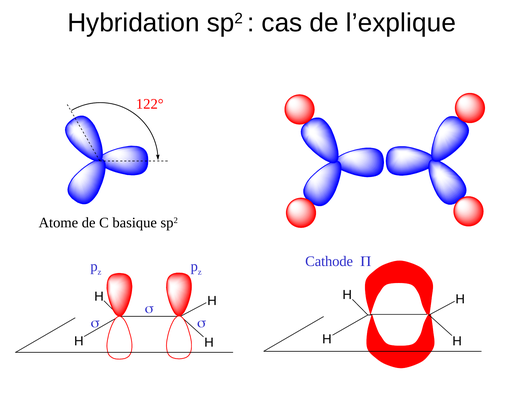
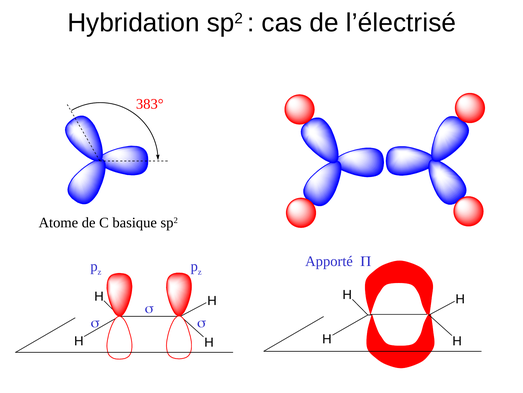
l’explique: l’explique -> l’électrisé
122°: 122° -> 383°
Cathode: Cathode -> Apporté
